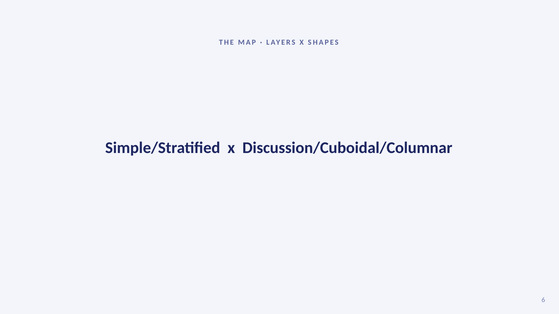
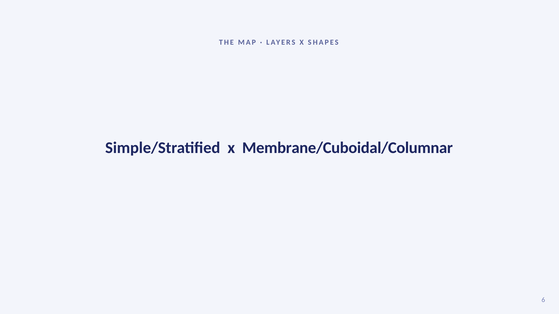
Discussion/Cuboidal/Columnar: Discussion/Cuboidal/Columnar -> Membrane/Cuboidal/Columnar
